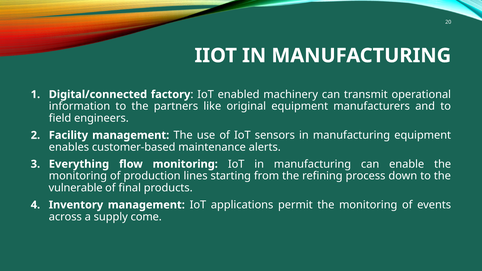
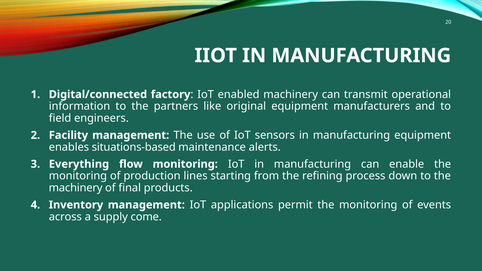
customer-based: customer-based -> situations-based
vulnerable at (76, 188): vulnerable -> machinery
